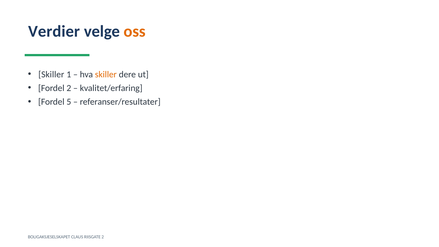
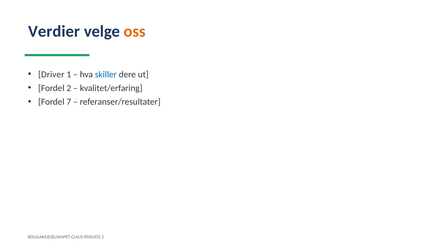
Skiller at (51, 74): Skiller -> Driver
skiller at (106, 74) colour: orange -> blue
5: 5 -> 7
